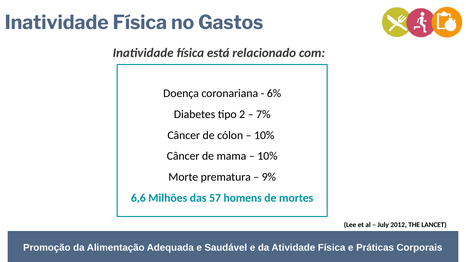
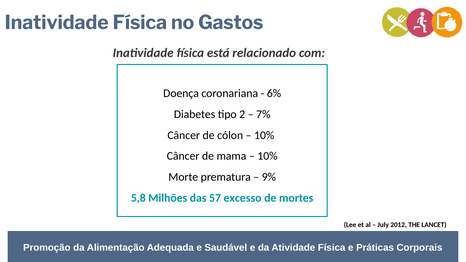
6,6: 6,6 -> 5,8
homens: homens -> excesso
